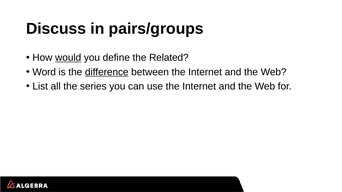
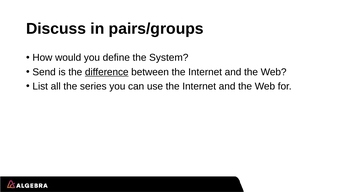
would underline: present -> none
Related: Related -> System
Word: Word -> Send
